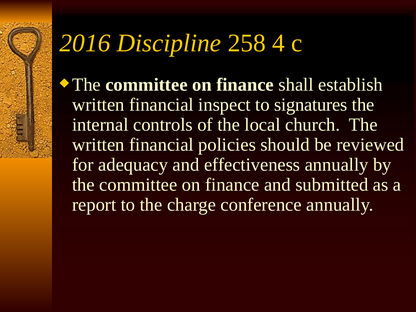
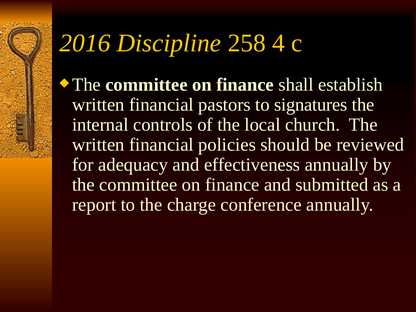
inspect: inspect -> pastors
